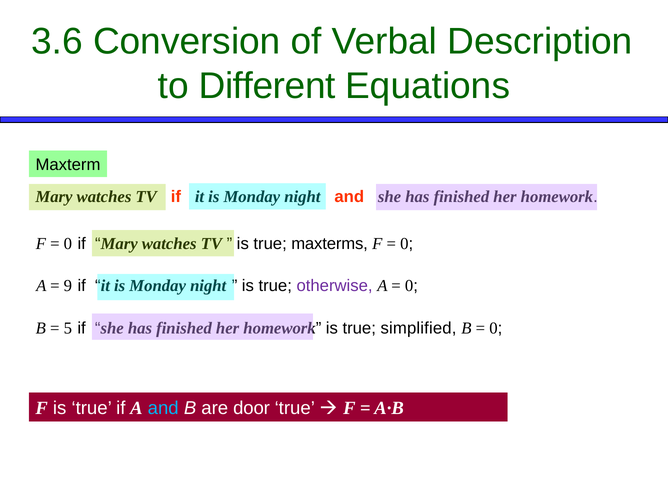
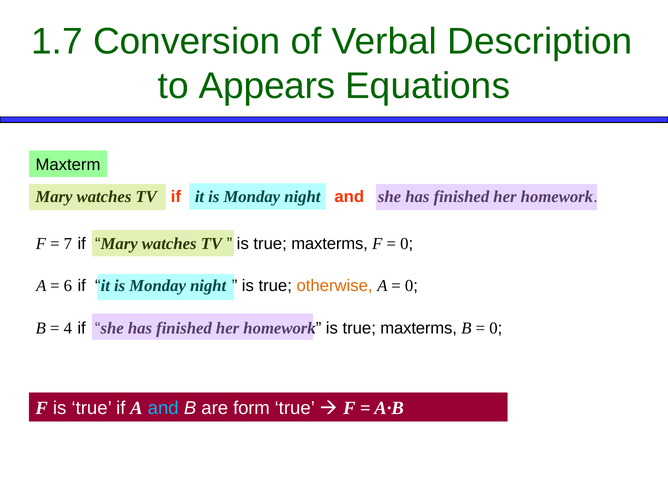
3.6: 3.6 -> 1.7
Different: Different -> Appears
0 at (68, 244): 0 -> 7
9: 9 -> 6
otherwise colour: purple -> orange
5: 5 -> 4
simplified at (418, 328): simplified -> maxterms
door: door -> form
